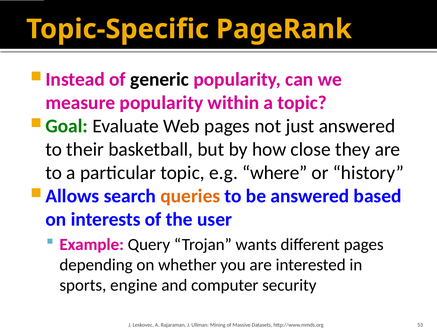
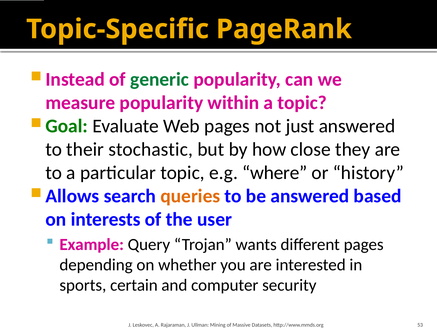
generic colour: black -> green
basketball: basketball -> stochastic
engine: engine -> certain
